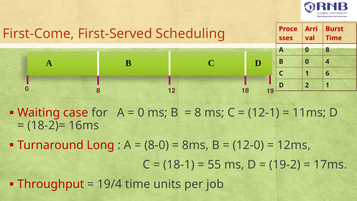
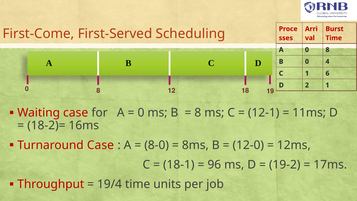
Turnaround Long: Long -> Case
55: 55 -> 96
